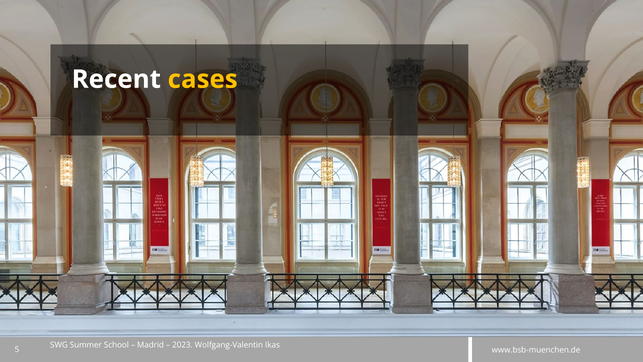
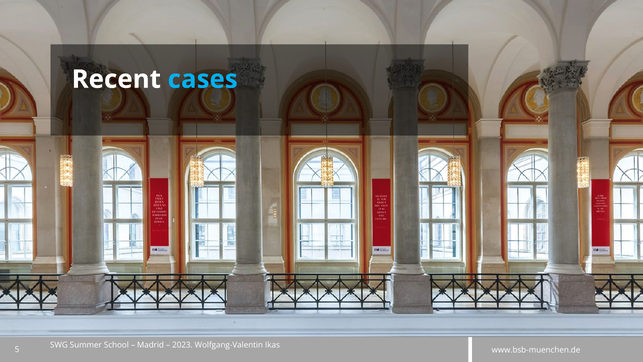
cases colour: yellow -> light blue
